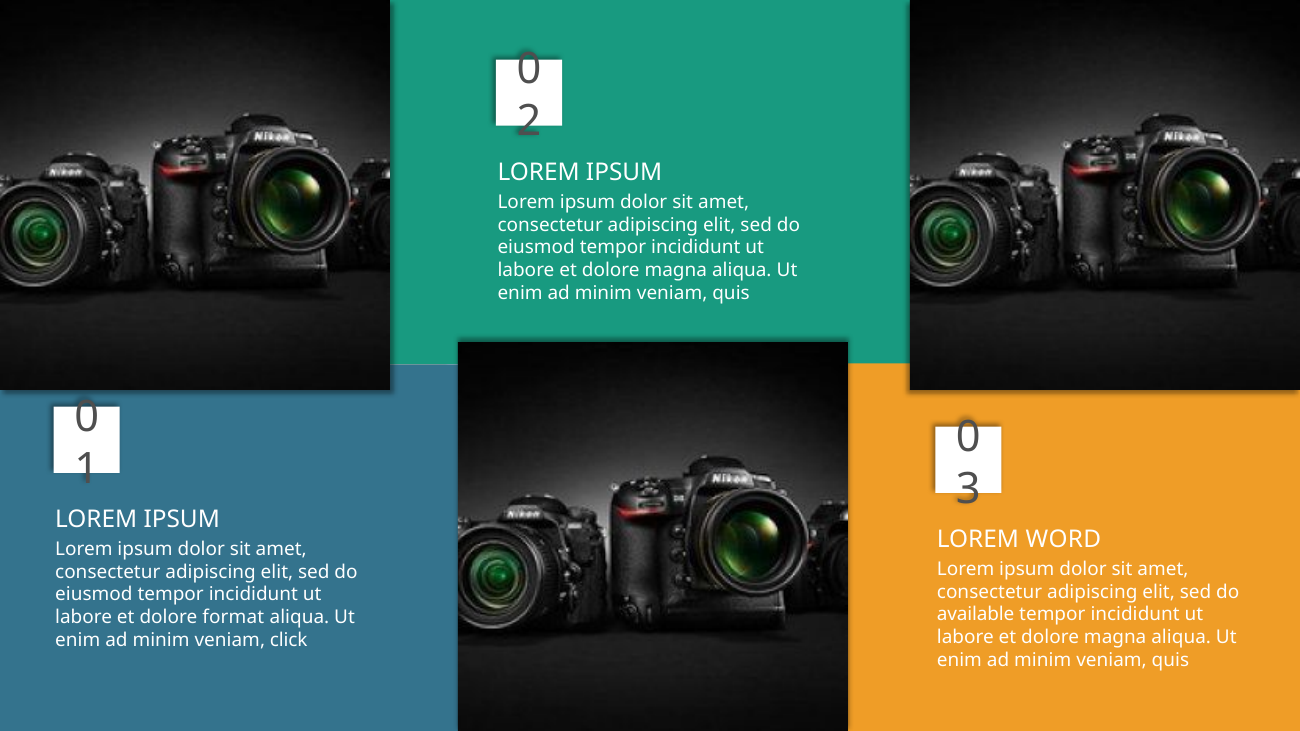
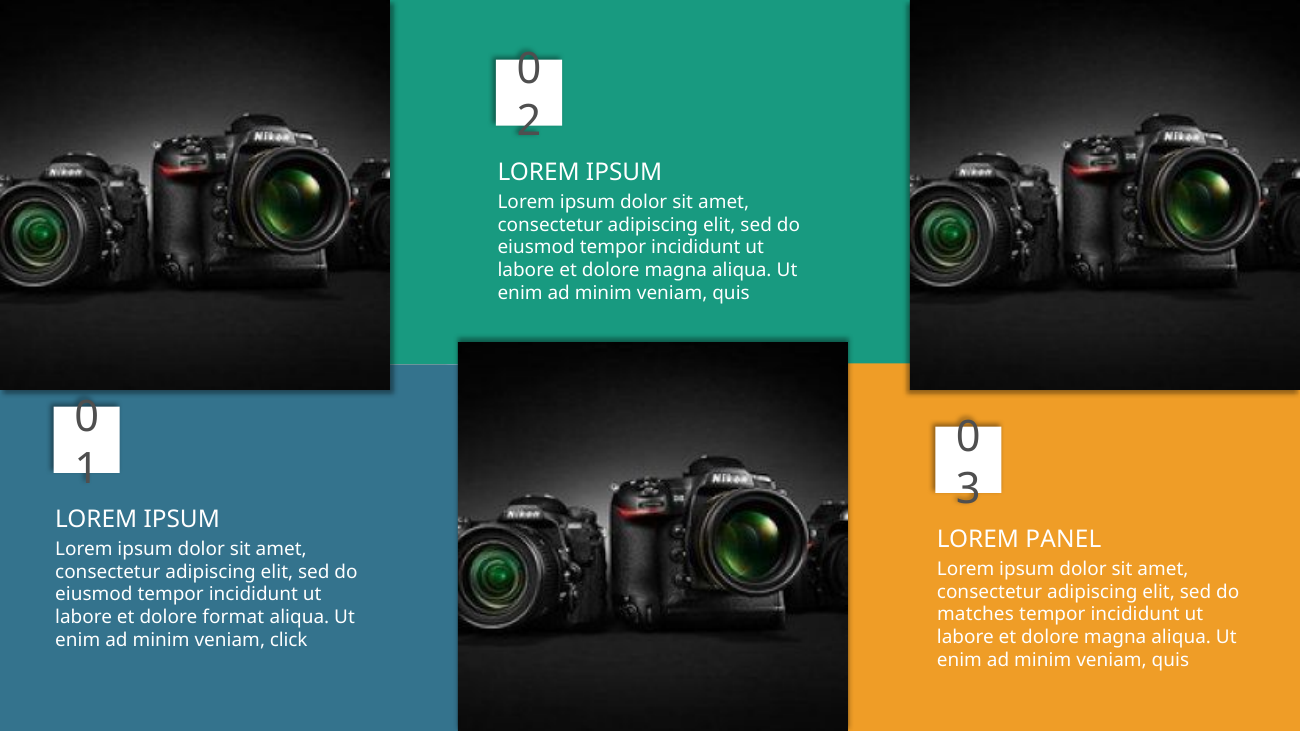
WORD: WORD -> PANEL
available: available -> matches
